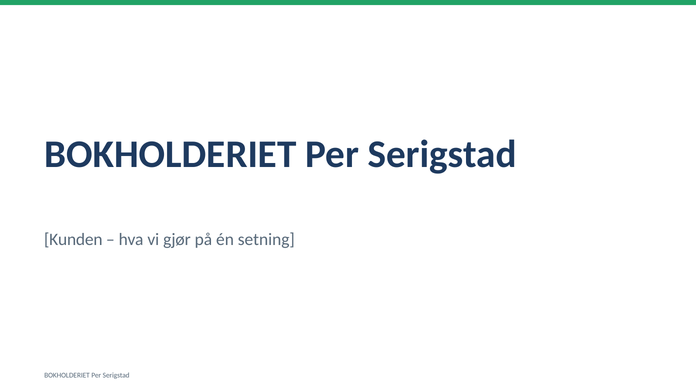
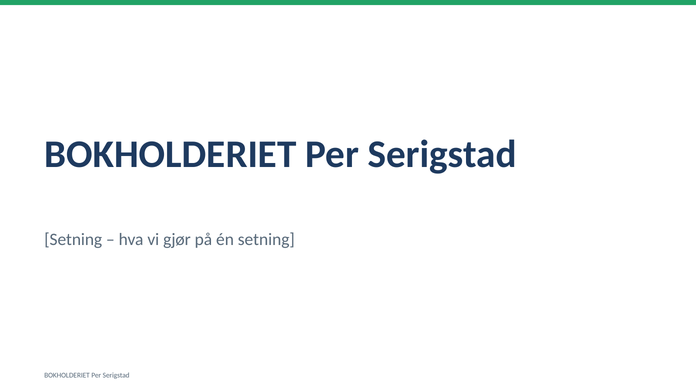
Kunden at (73, 240): Kunden -> Setning
